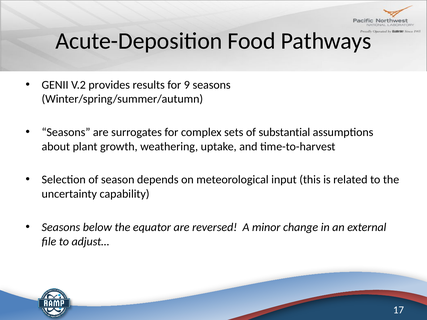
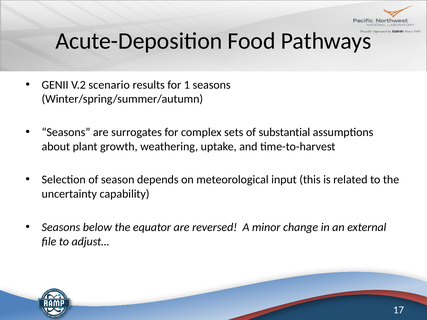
provides: provides -> scenario
9: 9 -> 1
